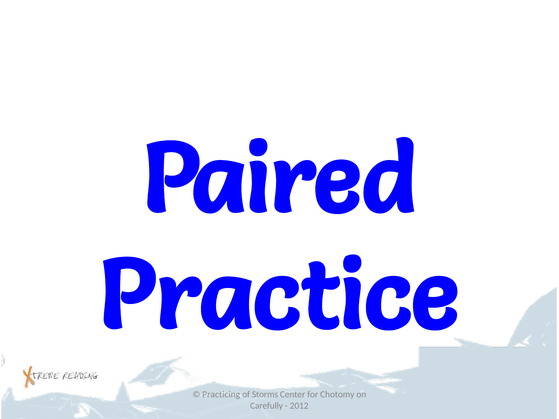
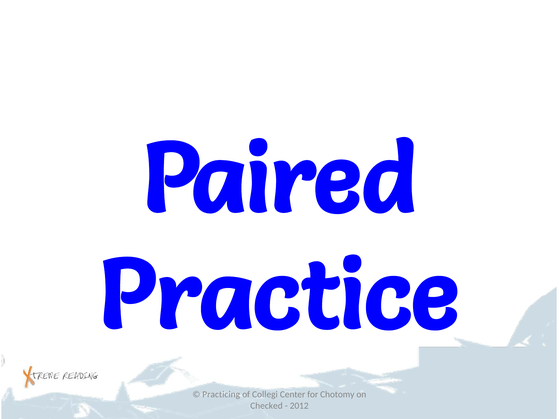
Storms: Storms -> Collegi
Carefully: Carefully -> Checked
